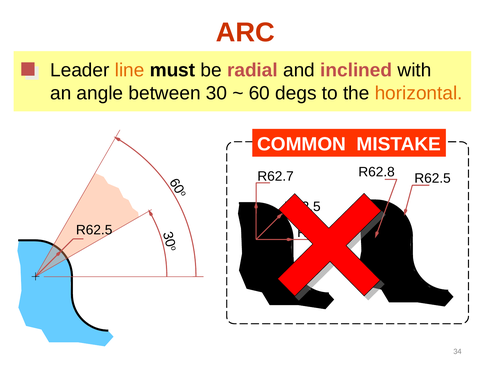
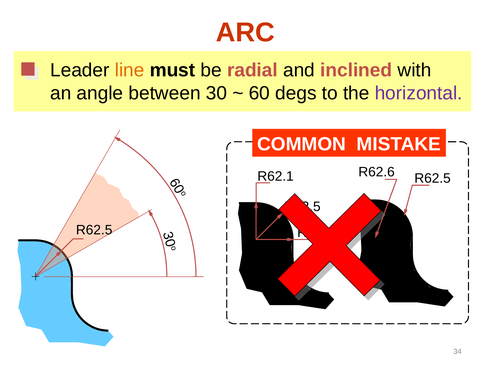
horizontal colour: orange -> purple
R62.8: R62.8 -> R62.6
R62.7: R62.7 -> R62.1
